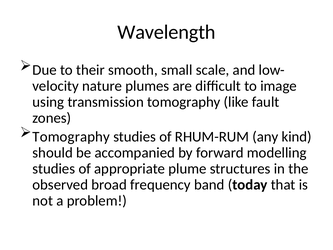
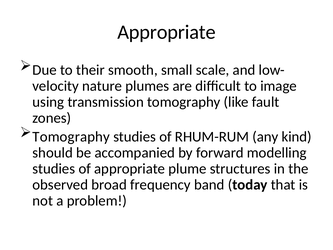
Wavelength at (167, 32): Wavelength -> Appropriate
